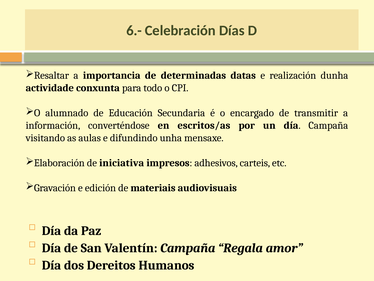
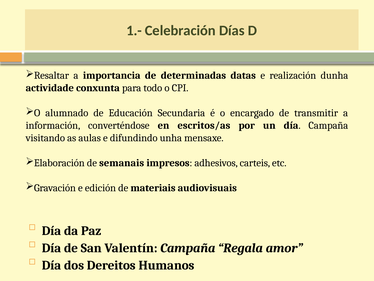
6.-: 6.- -> 1.-
iniciativa: iniciativa -> semanais
